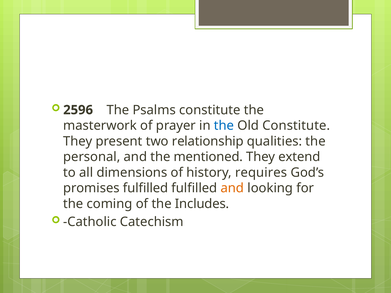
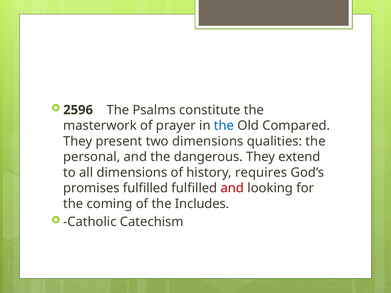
Old Constitute: Constitute -> Compared
two relationship: relationship -> dimensions
mentioned: mentioned -> dangerous
and at (232, 188) colour: orange -> red
